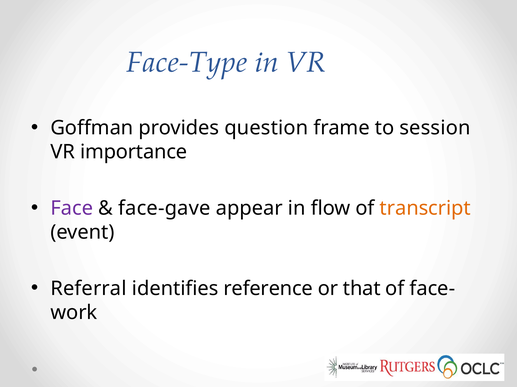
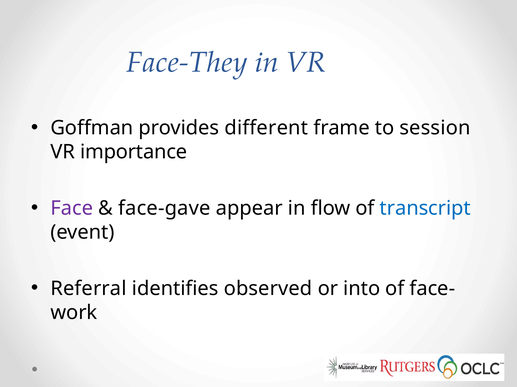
Face-Type: Face-Type -> Face-They
question: question -> different
transcript colour: orange -> blue
reference: reference -> observed
that: that -> into
